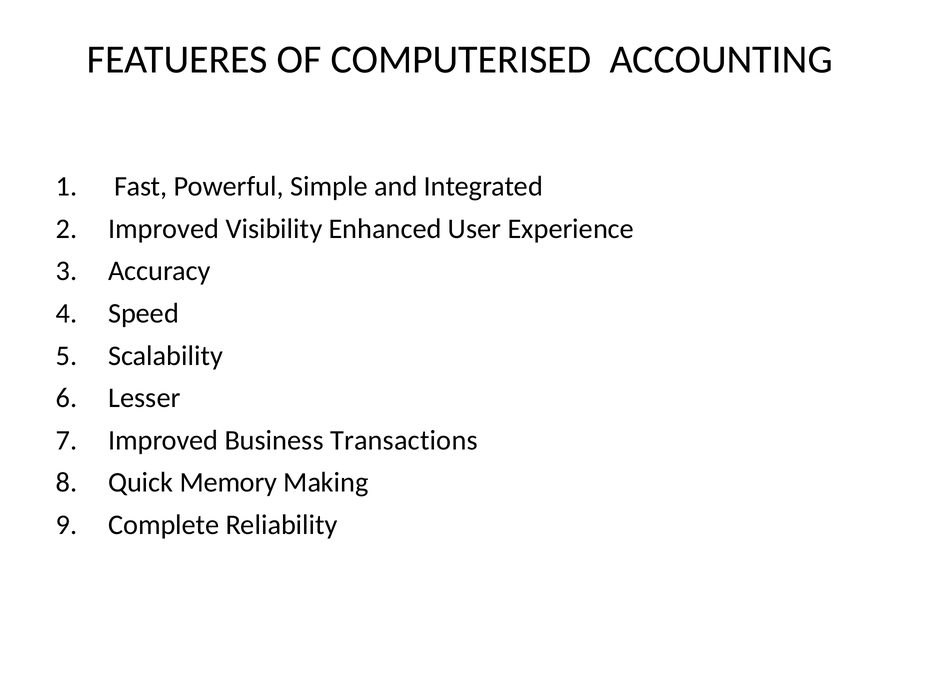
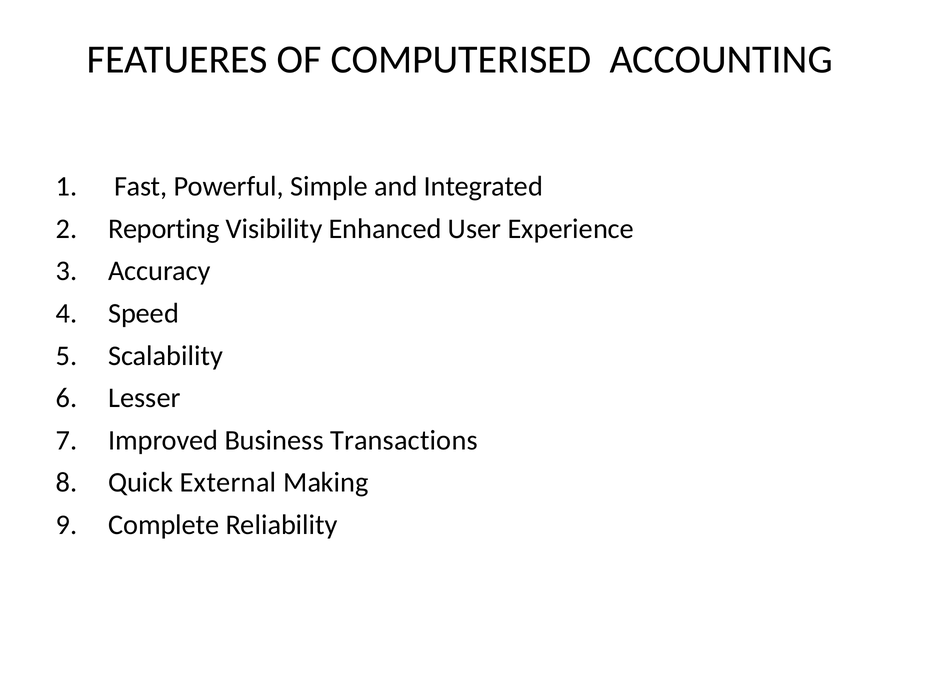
Improved at (164, 229): Improved -> Reporting
Memory: Memory -> External
